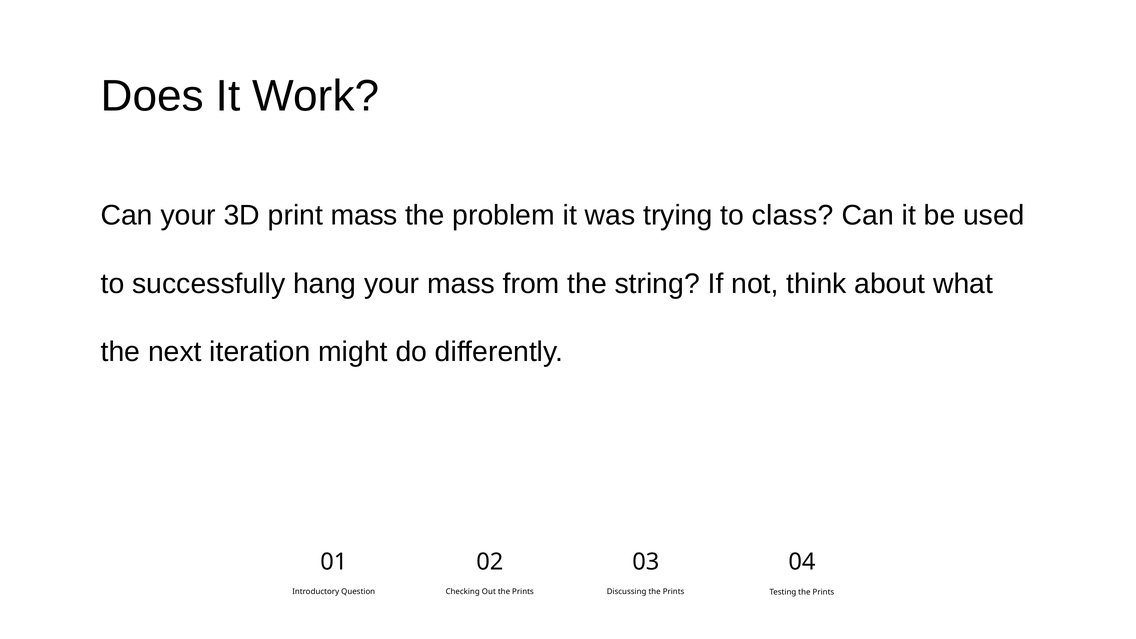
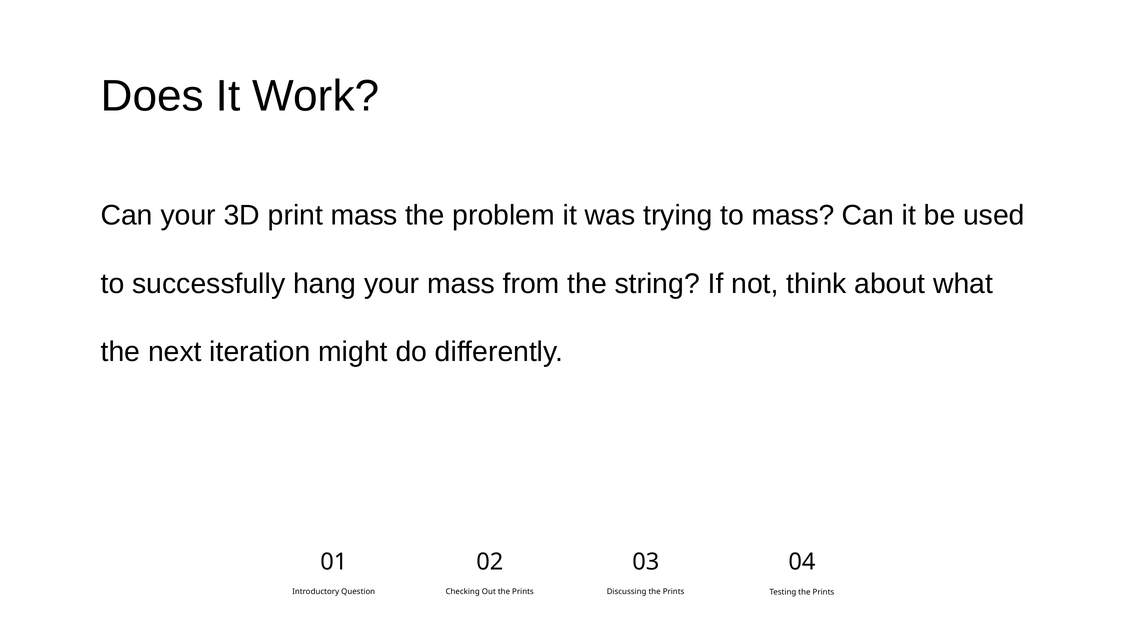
to class: class -> mass
